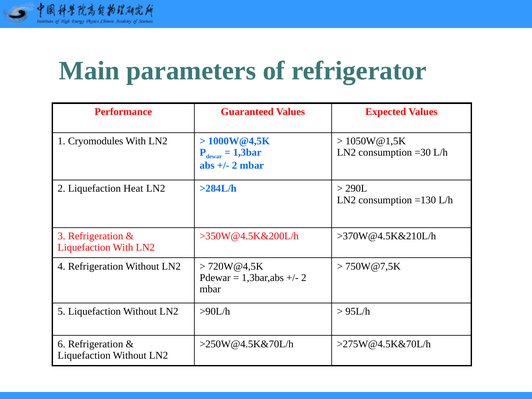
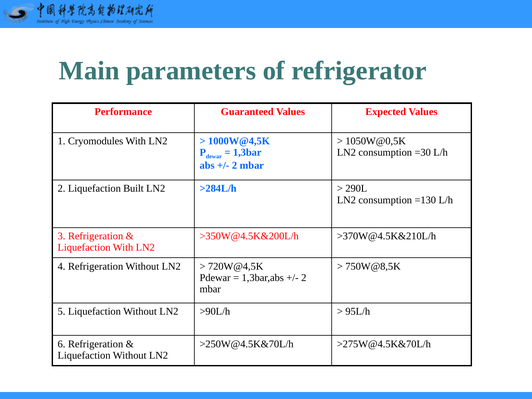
1050W@1,5K: 1050W@1,5K -> 1050W@0,5K
Heat: Heat -> Built
750W@7,5K: 750W@7,5K -> 750W@8,5K
